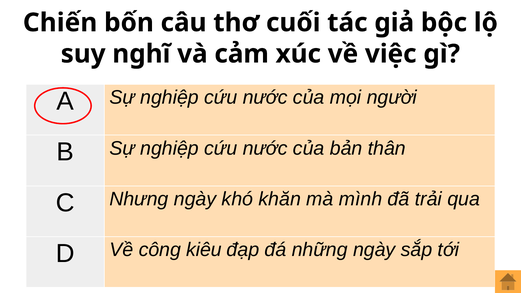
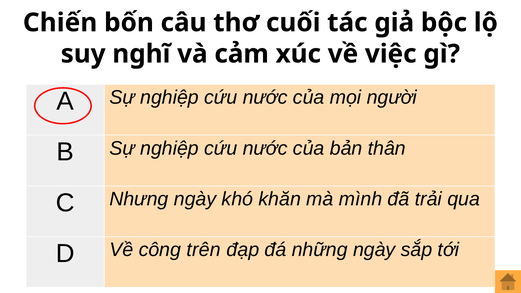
kiêu: kiêu -> trên
